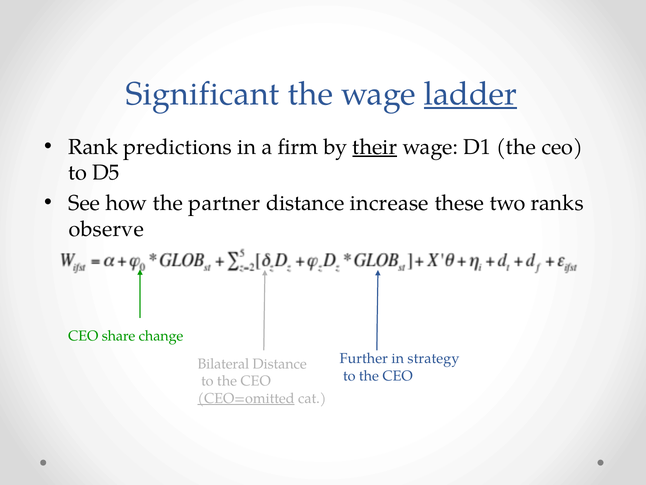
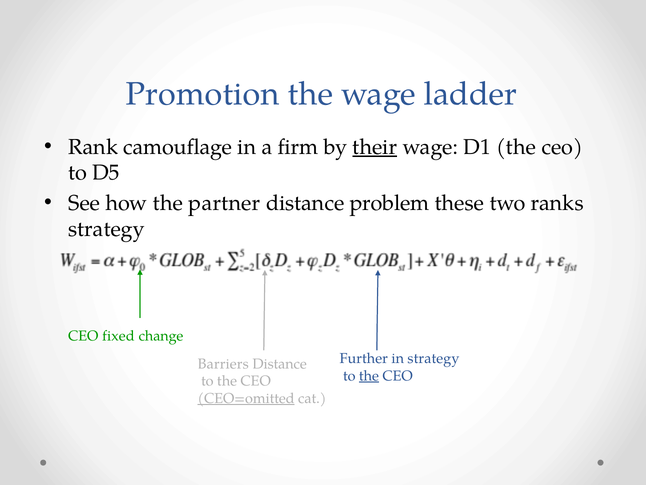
Significant: Significant -> Promotion
ladder underline: present -> none
predictions: predictions -> camouflage
increase: increase -> problem
observe at (106, 229): observe -> strategy
share: share -> fixed
Bilateral: Bilateral -> Barriers
the at (369, 375) underline: none -> present
